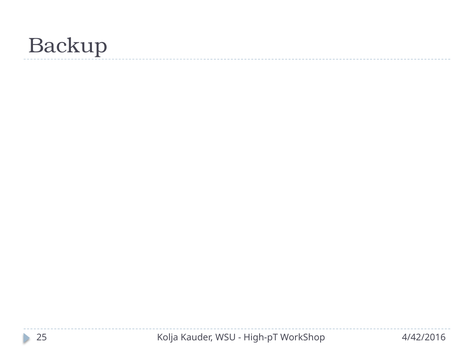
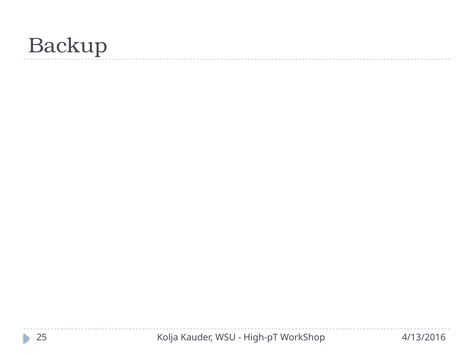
4/42/2016: 4/42/2016 -> 4/13/2016
